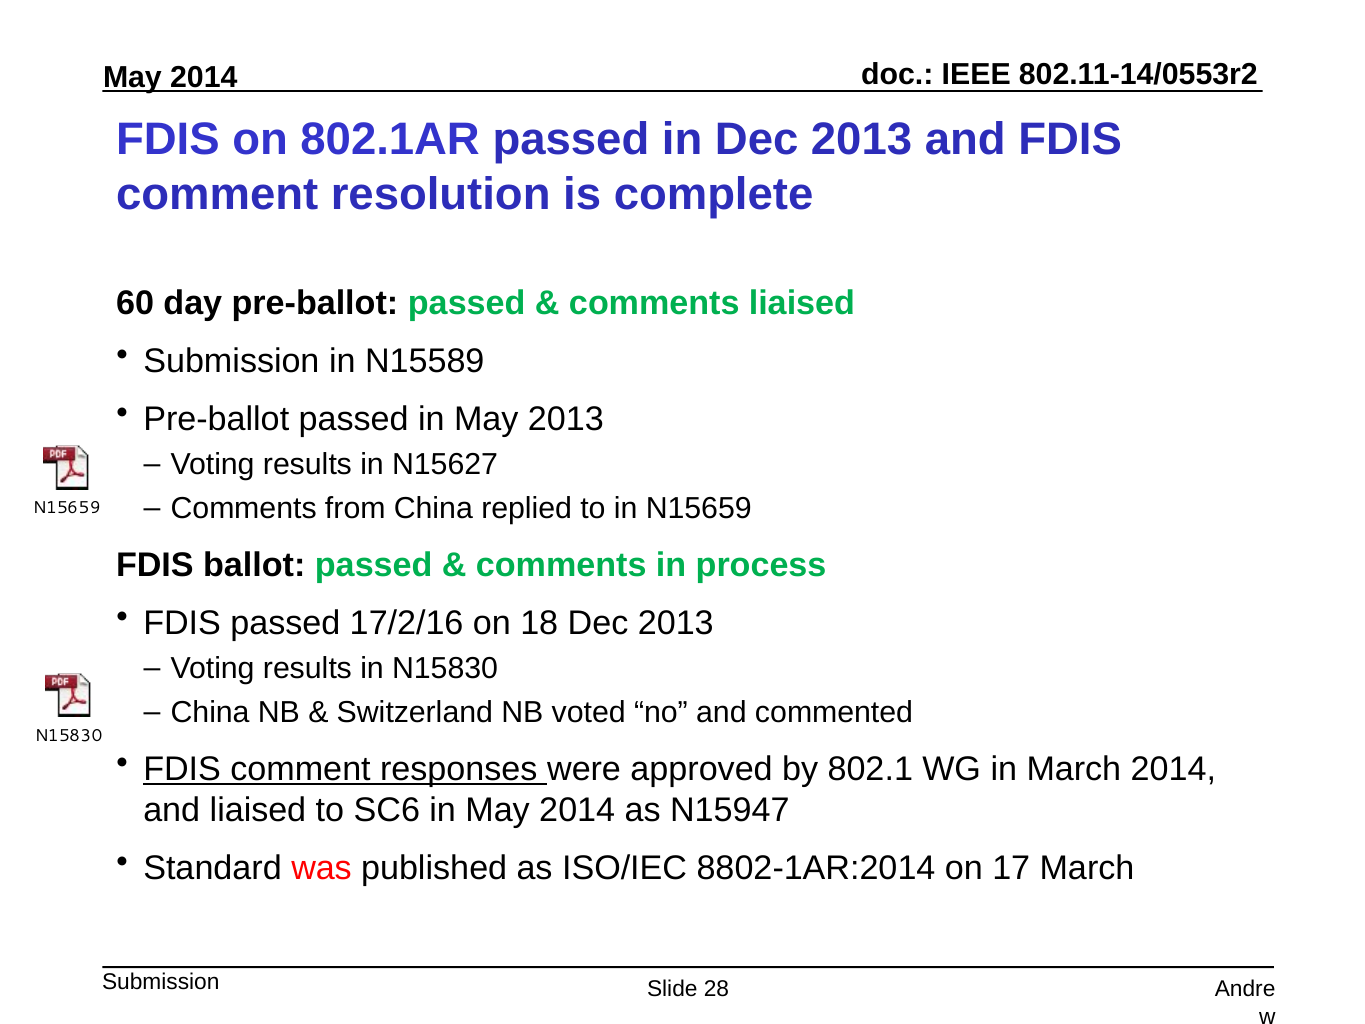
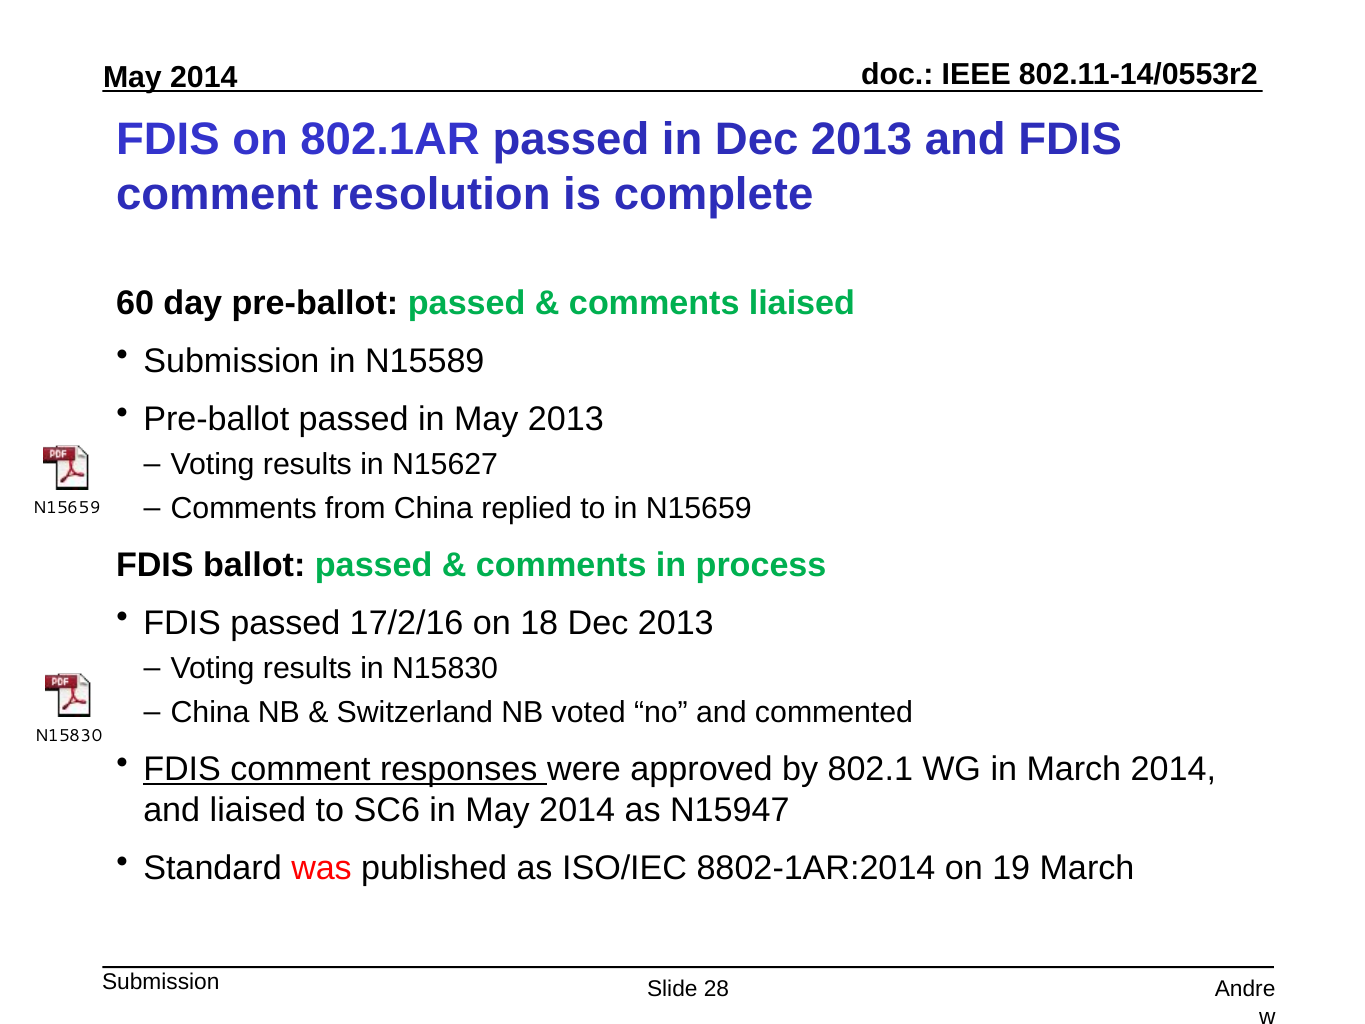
17: 17 -> 19
